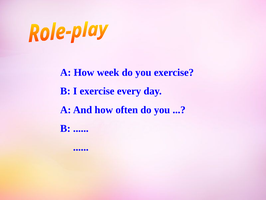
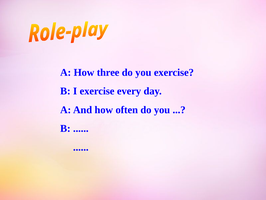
week: week -> three
